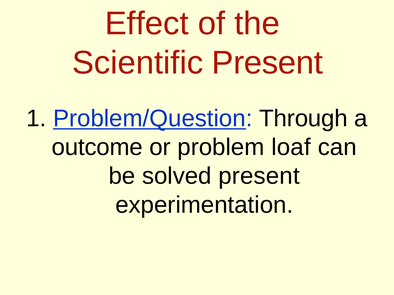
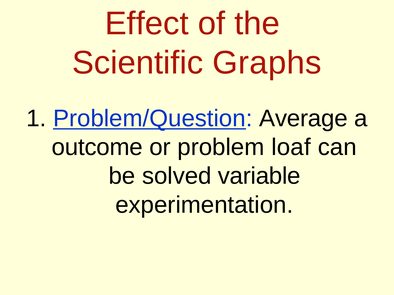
Scientific Present: Present -> Graphs
Through: Through -> Average
solved present: present -> variable
